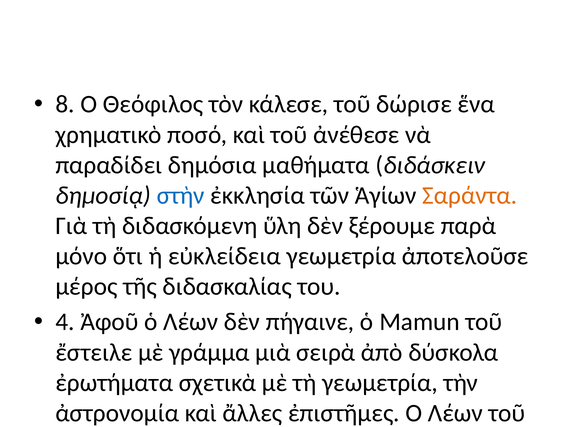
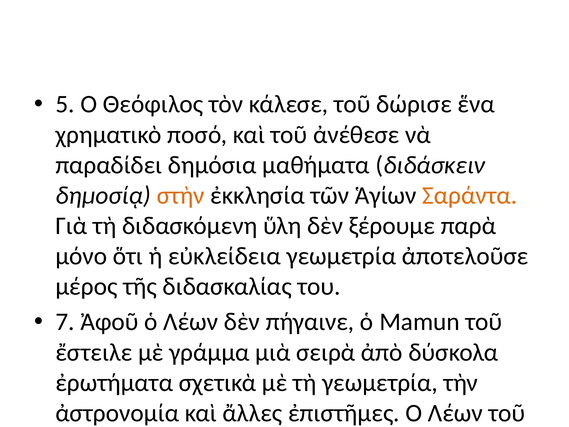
8: 8 -> 5
στὴν colour: blue -> orange
4: 4 -> 7
